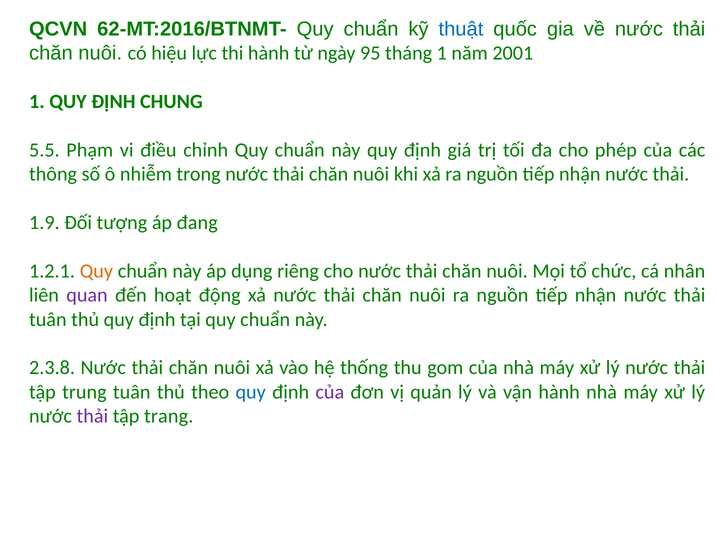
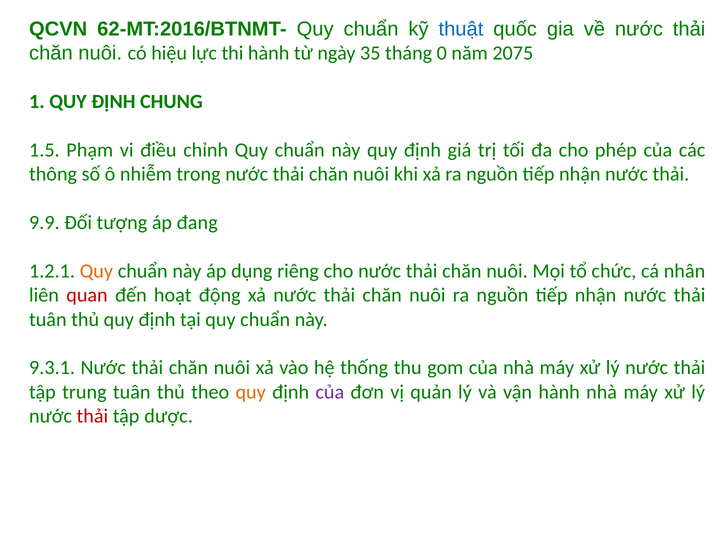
95: 95 -> 35
tháng 1: 1 -> 0
2001: 2001 -> 2075
5.5: 5.5 -> 1.5
1.9: 1.9 -> 9.9
quan colour: purple -> red
2.3.8: 2.3.8 -> 9.3.1
quy at (251, 392) colour: blue -> orange
thải at (92, 416) colour: purple -> red
trang: trang -> dược
